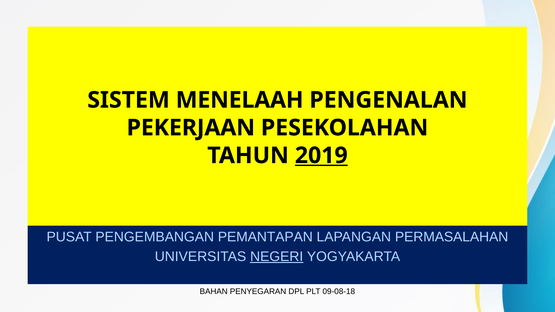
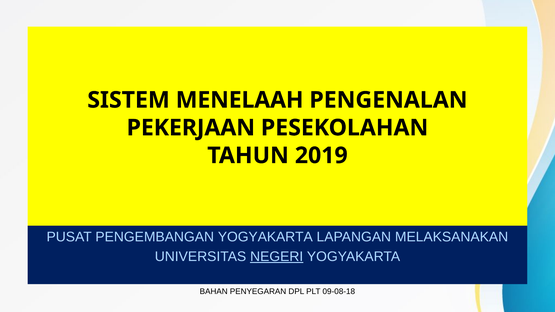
2019 underline: present -> none
PENGEMBANGAN PEMANTAPAN: PEMANTAPAN -> YOGYAKARTA
PERMASALAHAN: PERMASALAHAN -> MELAKSANAKAN
